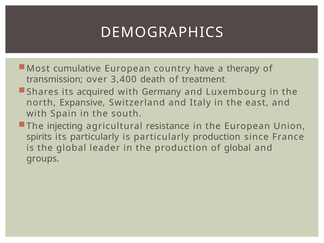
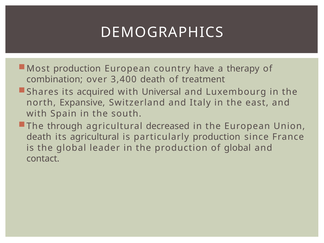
Most cumulative: cumulative -> production
transmission: transmission -> combination
Germany: Germany -> Universal
injecting: injecting -> through
resistance: resistance -> decreased
spirits at (39, 137): spirits -> death
its particularly: particularly -> agricultural
groups: groups -> contact
